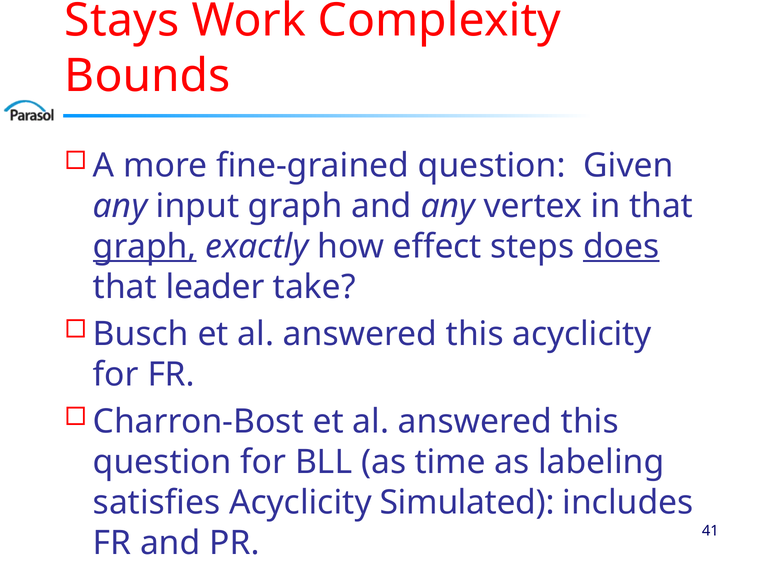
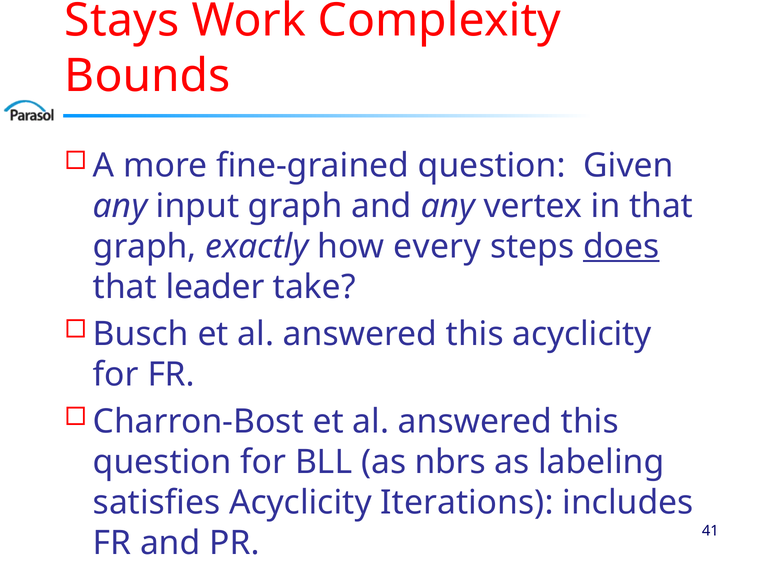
graph at (145, 246) underline: present -> none
effect: effect -> every
time: time -> nbrs
Simulated: Simulated -> Iterations
